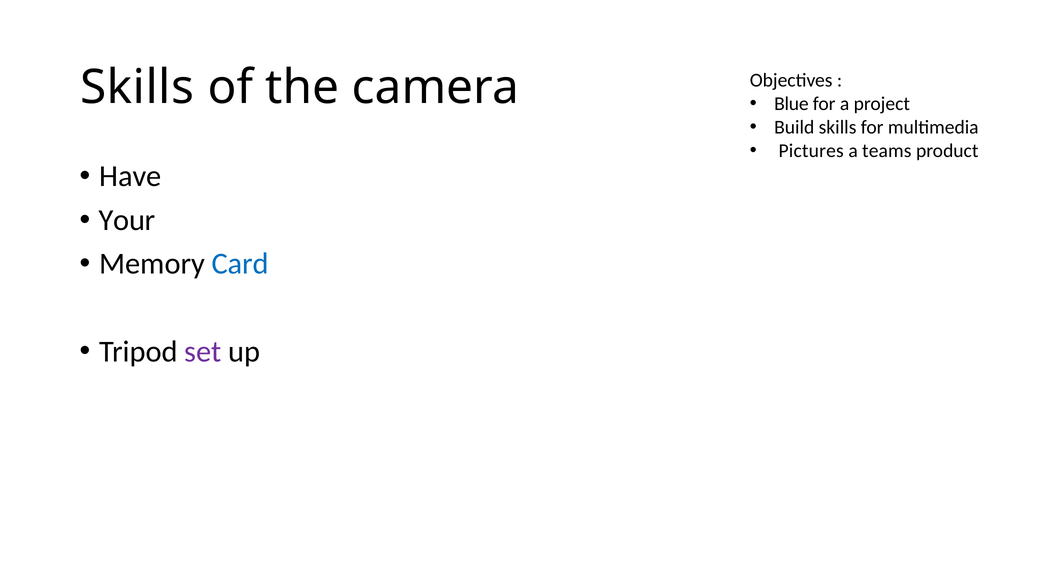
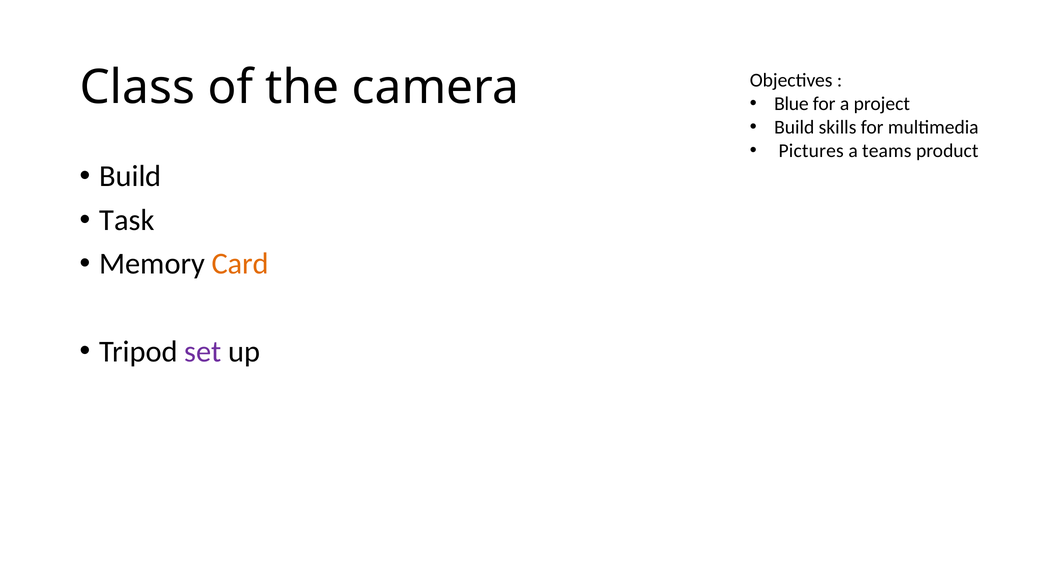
Skills at (137, 88): Skills -> Class
Have at (130, 177): Have -> Build
Your: Your -> Task
Card colour: blue -> orange
